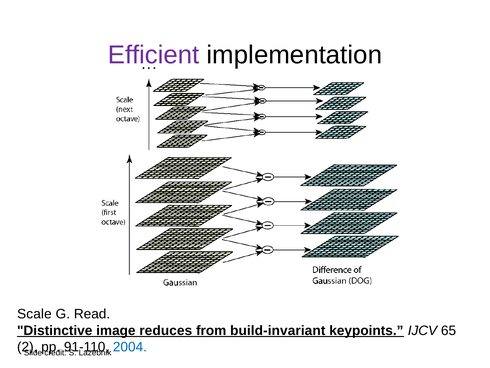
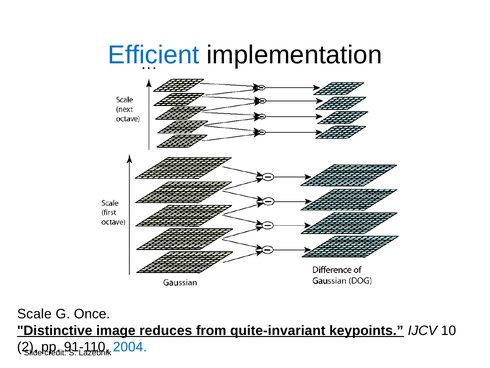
Efficient colour: purple -> blue
Read: Read -> Once
build-invariant: build-invariant -> quite-invariant
65: 65 -> 10
